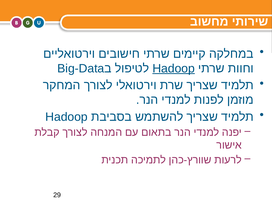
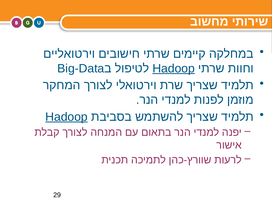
Hadoop at (67, 117) underline: none -> present
